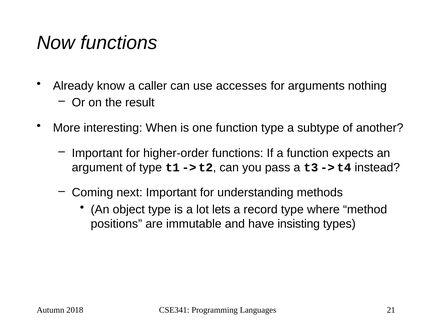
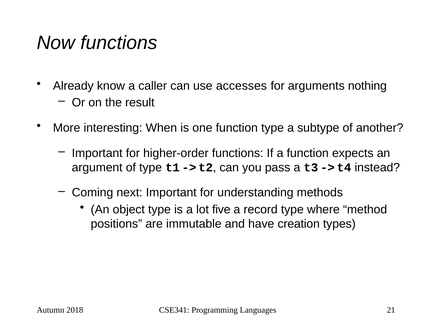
lets: lets -> five
insisting: insisting -> creation
